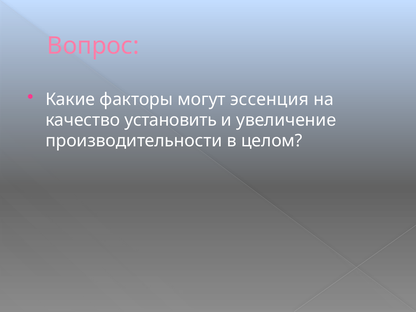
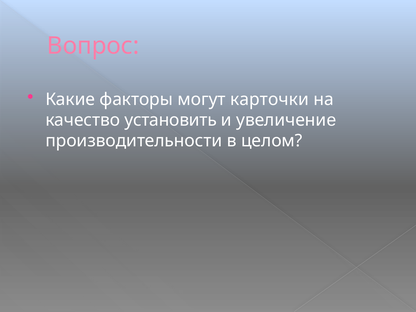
эссенция: эссенция -> карточки
